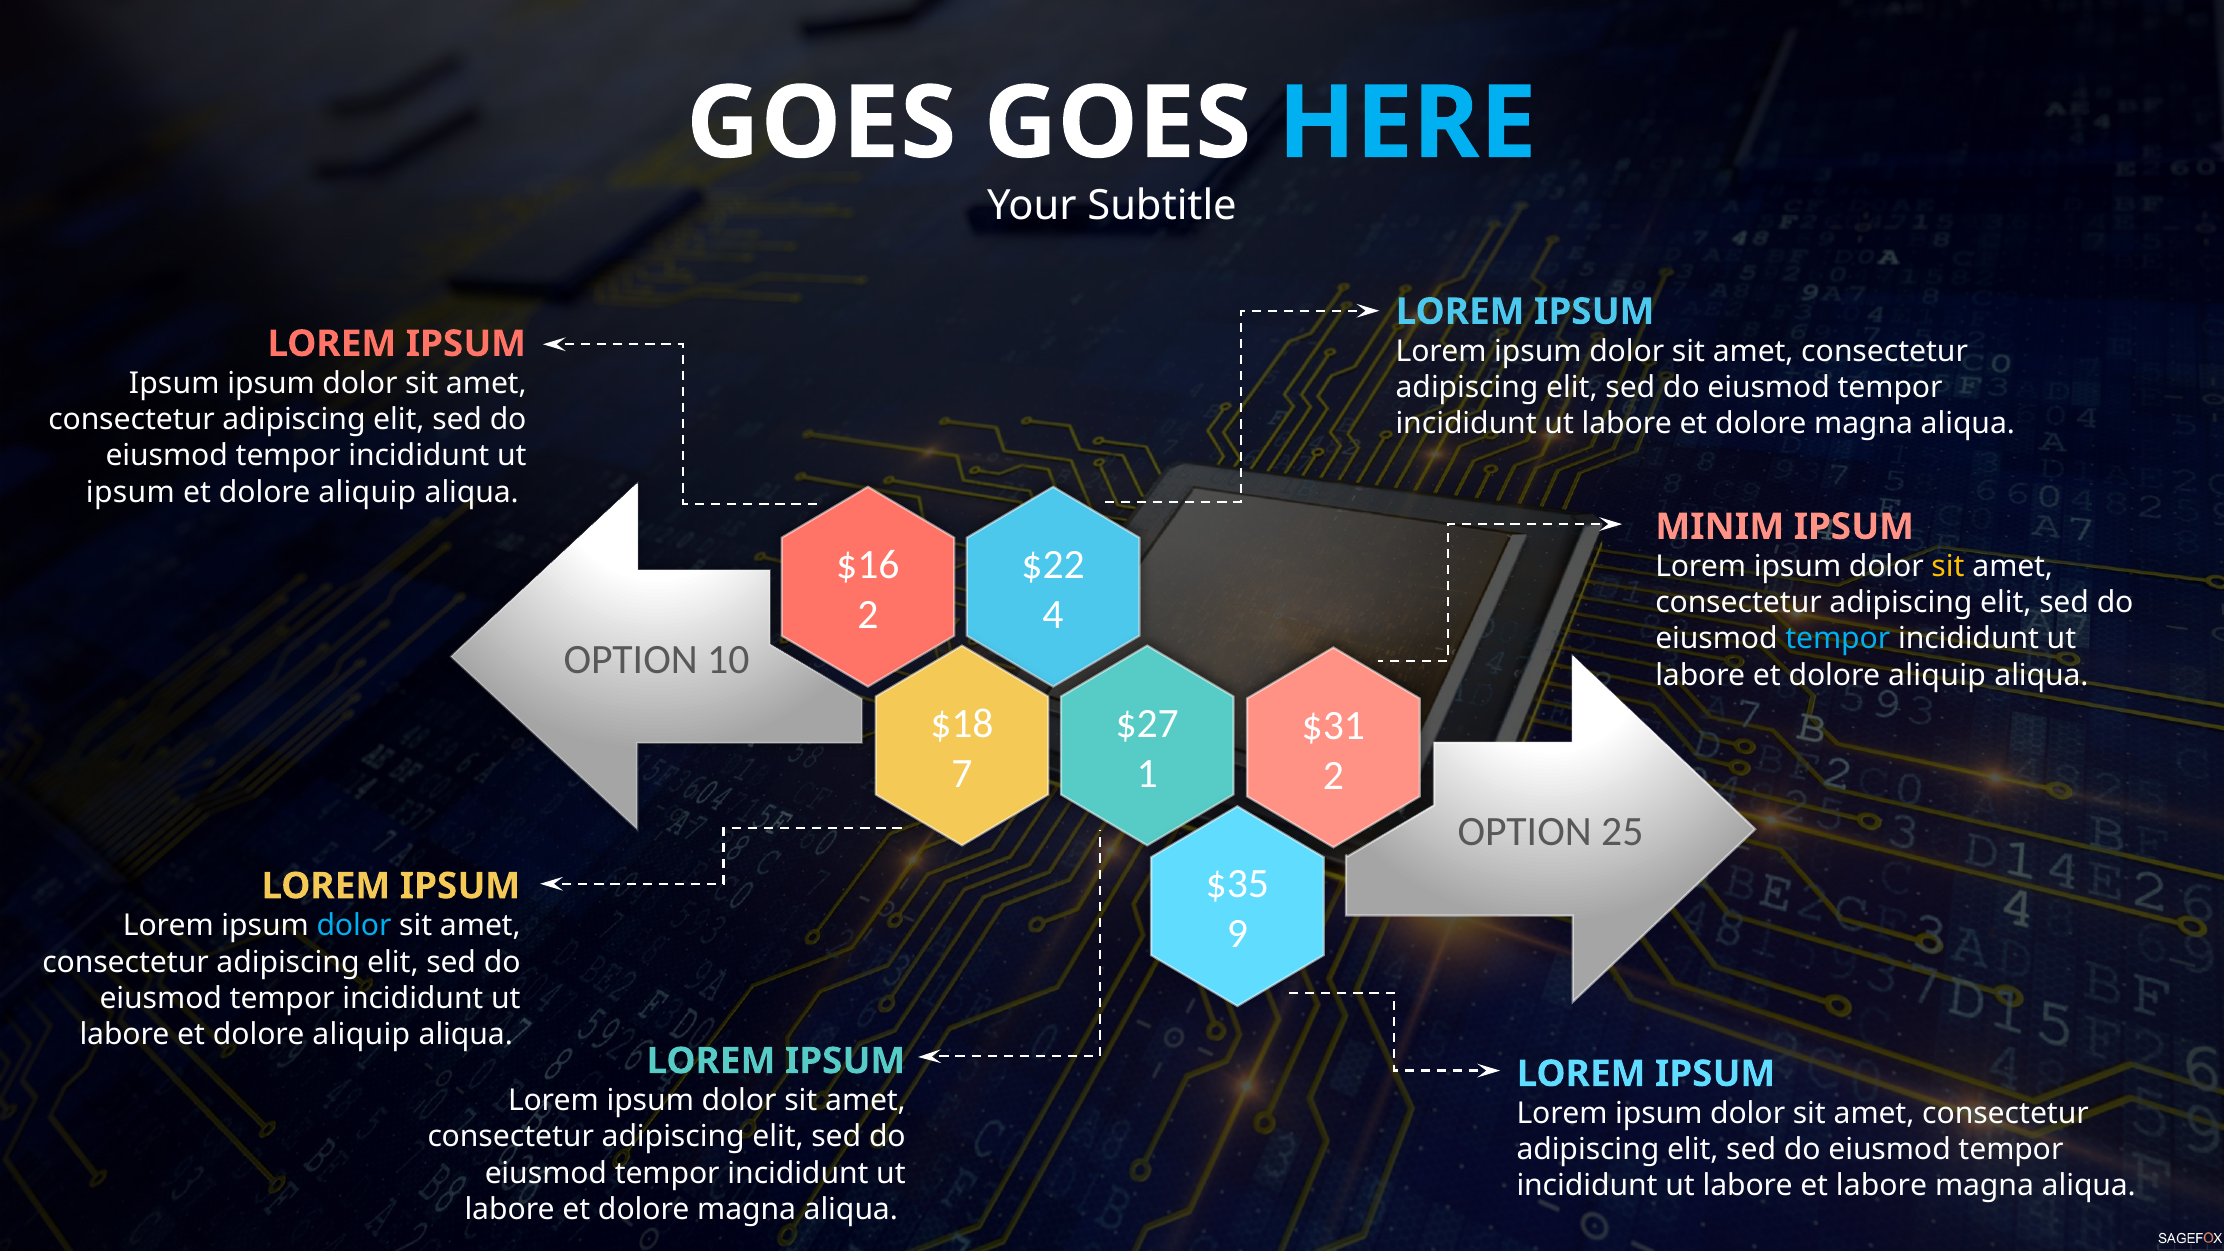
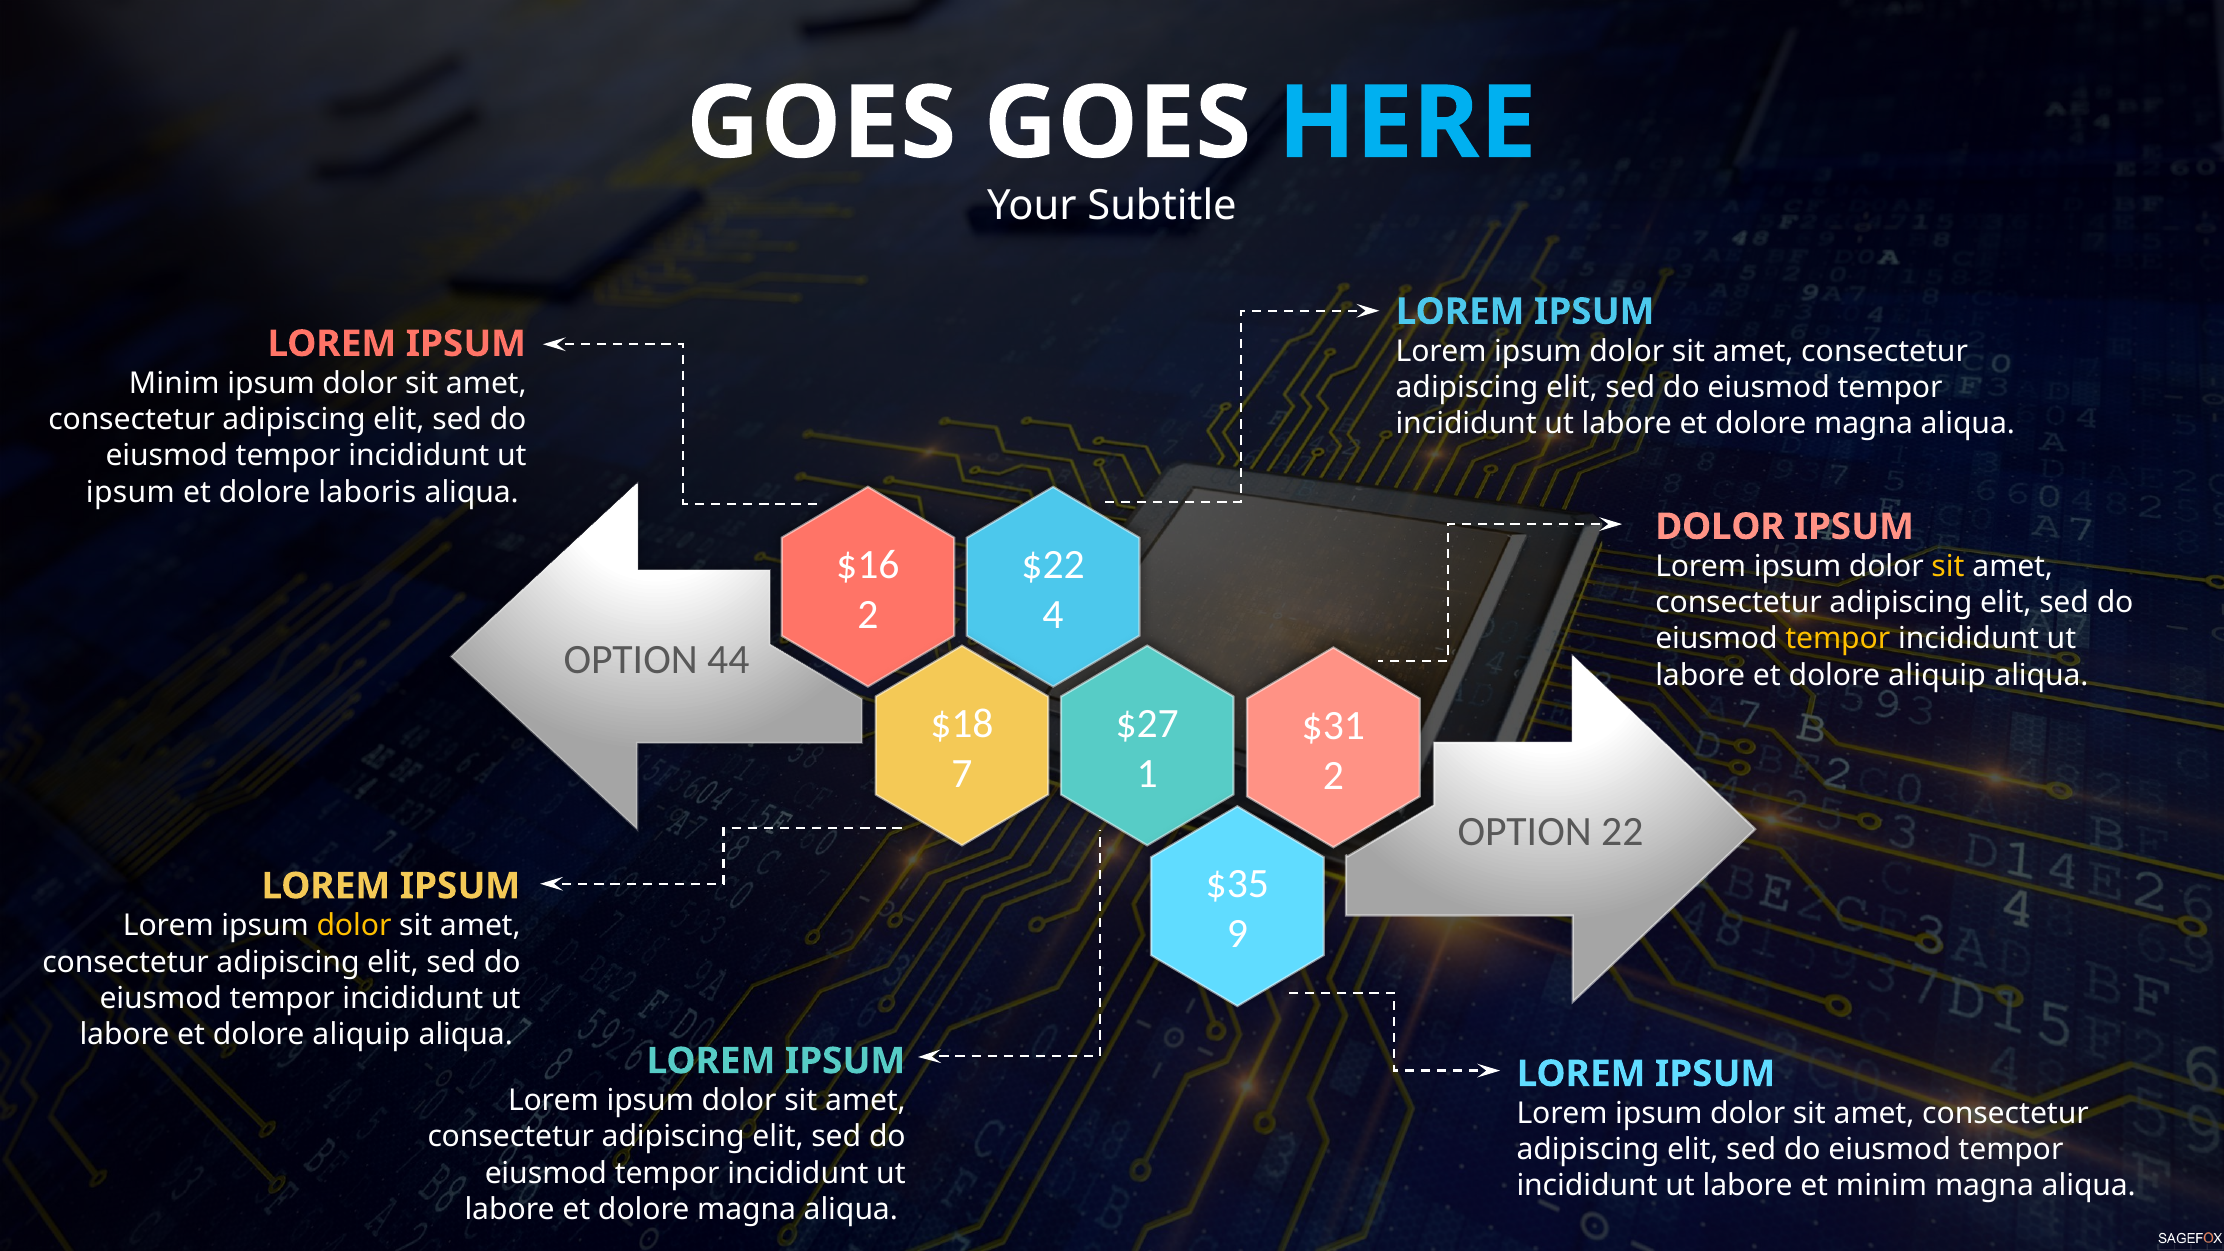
Ipsum at (174, 384): Ipsum -> Minim
aliquip at (367, 492): aliquip -> laboris
MINIM at (1720, 527): MINIM -> DOLOR
tempor at (1838, 639) colour: light blue -> yellow
10: 10 -> 44
25: 25 -> 22
dolor at (354, 926) colour: light blue -> yellow
et labore: labore -> minim
